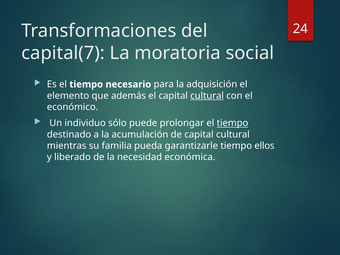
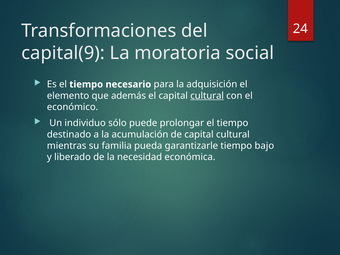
capital(7: capital(7 -> capital(9
tiempo at (233, 123) underline: present -> none
ellos: ellos -> bajo
